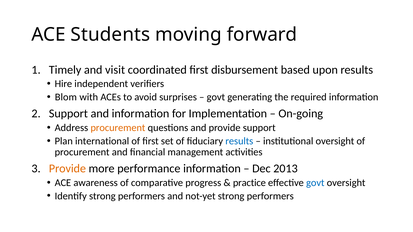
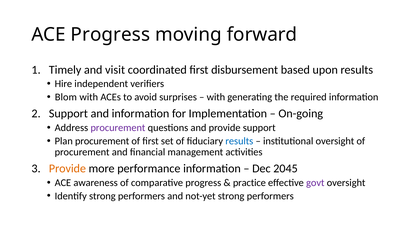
ACE Students: Students -> Progress
govt at (216, 97): govt -> with
procurement at (118, 128) colour: orange -> purple
Plan international: international -> procurement
2013: 2013 -> 2045
govt at (315, 183) colour: blue -> purple
